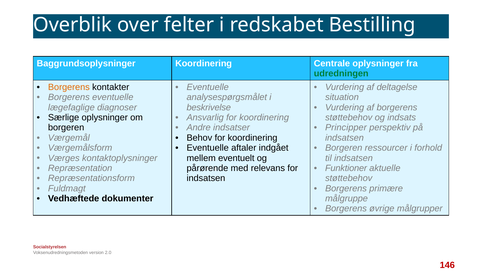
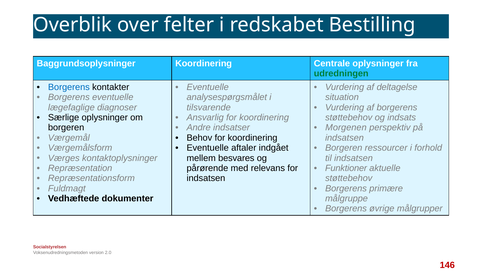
Borgerens at (69, 87) colour: orange -> blue
beskrivelse: beskrivelse -> tilsvarende
Principper: Principper -> Morgenen
eventuelt: eventuelt -> besvares
